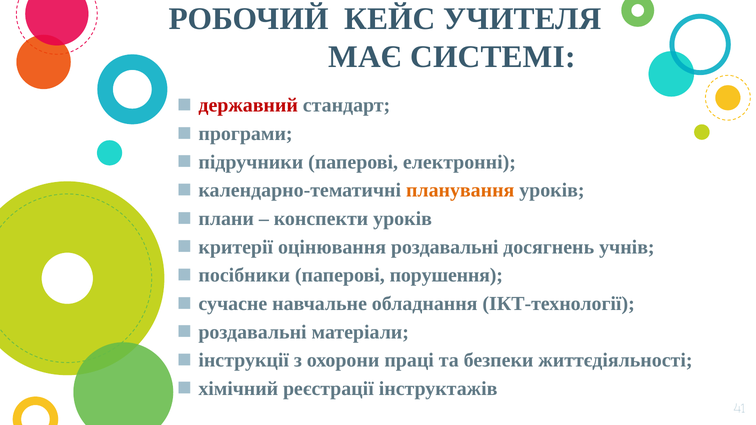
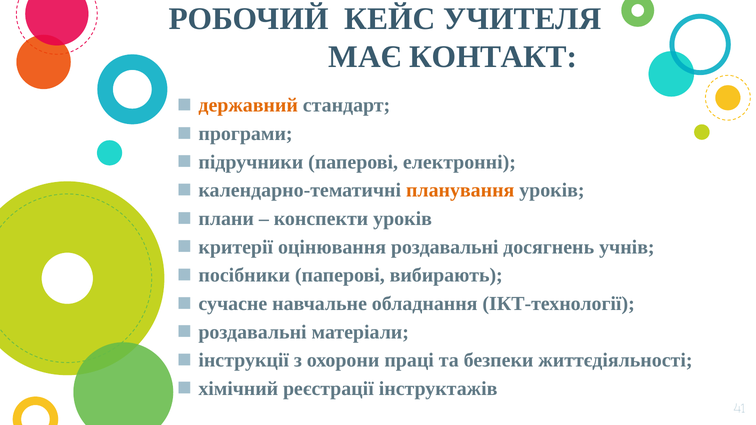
СИСТЕМІ: СИСТЕМІ -> КОНТАКТ
державний colour: red -> orange
порушення: порушення -> вибирають
